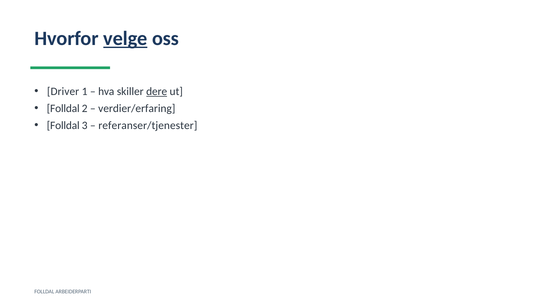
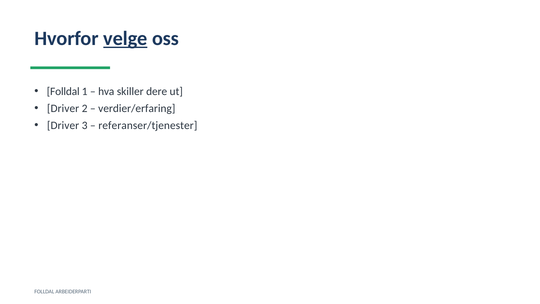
Driver at (63, 91): Driver -> Folldal
dere underline: present -> none
Folldal at (63, 108): Folldal -> Driver
Folldal at (63, 125): Folldal -> Driver
